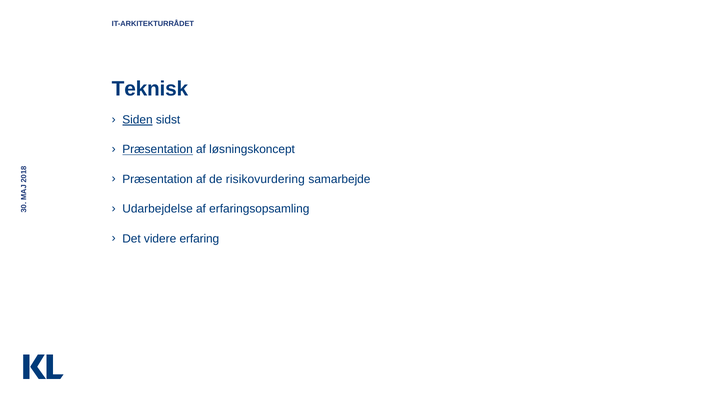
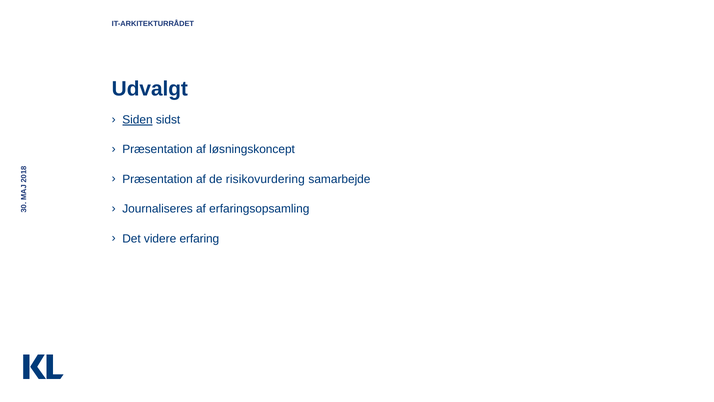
Teknisk: Teknisk -> Udvalgt
Præsentation at (158, 149) underline: present -> none
Udarbejdelse: Udarbejdelse -> Journaliseres
